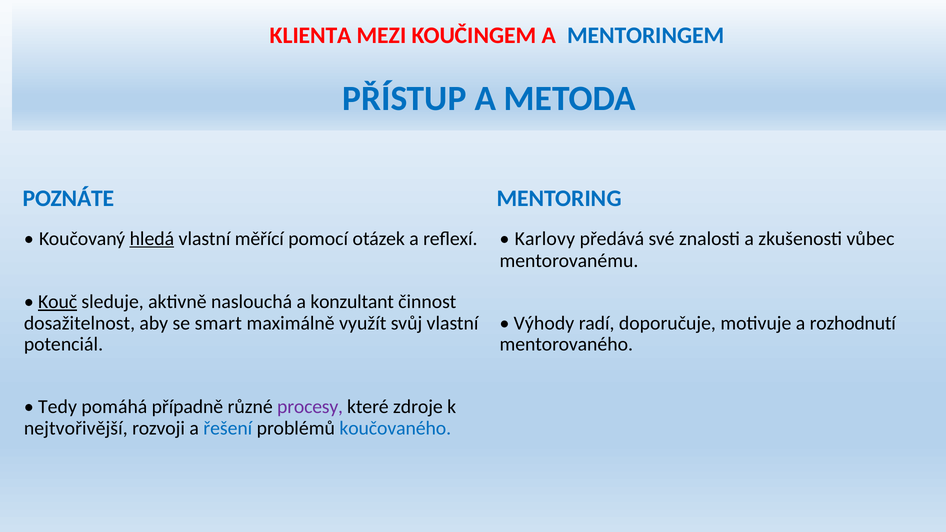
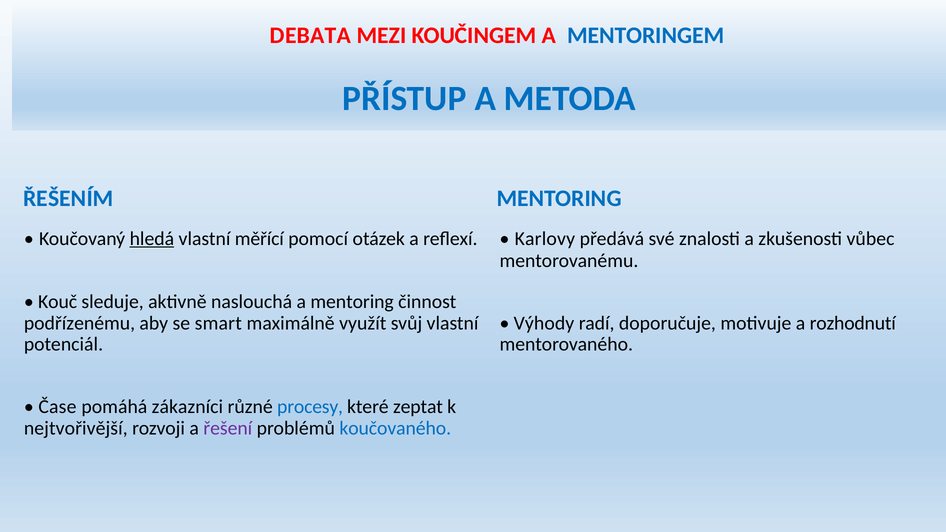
KLIENTA: KLIENTA -> DEBATA
POZNÁTE: POZNÁTE -> ŘEŠENÍM
Kouč underline: present -> none
a konzultant: konzultant -> mentoring
dosažitelnost: dosažitelnost -> podřízenému
Tedy: Tedy -> Čase
případně: případně -> zákazníci
procesy colour: purple -> blue
zdroje: zdroje -> zeptat
řešení colour: blue -> purple
